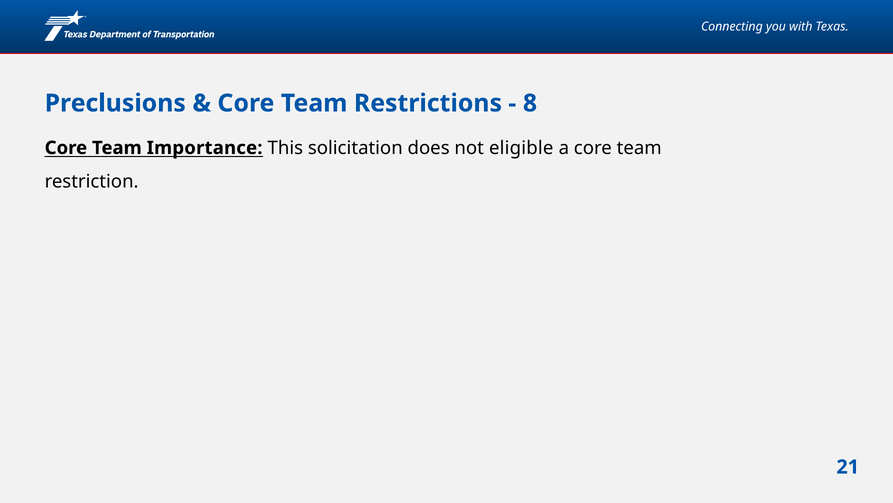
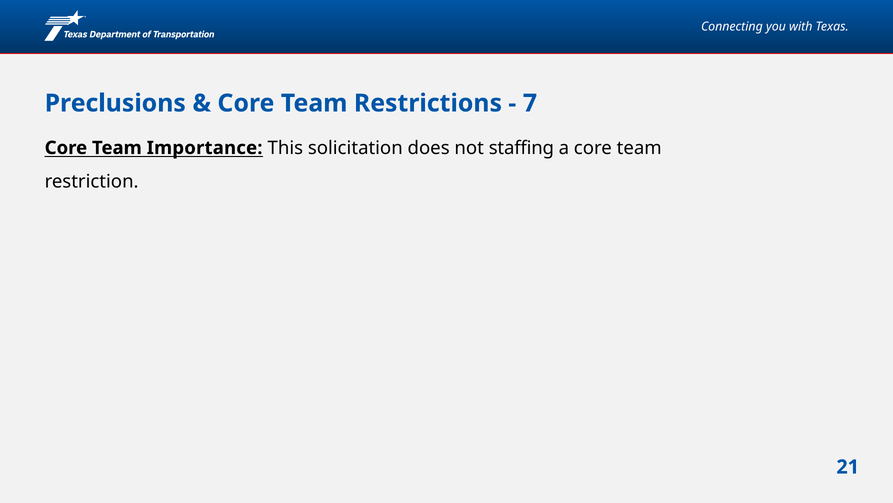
8: 8 -> 7
eligible: eligible -> staffing
